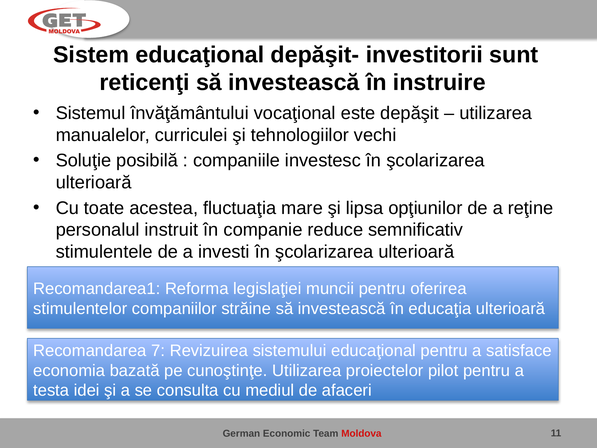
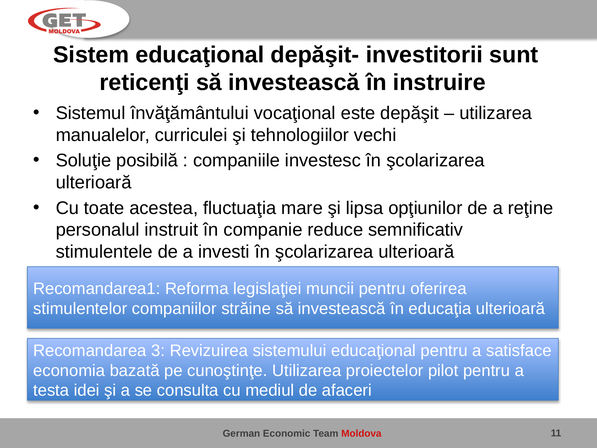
7: 7 -> 3
